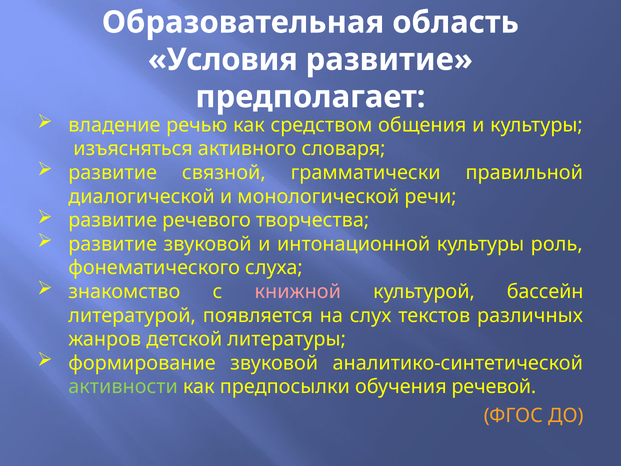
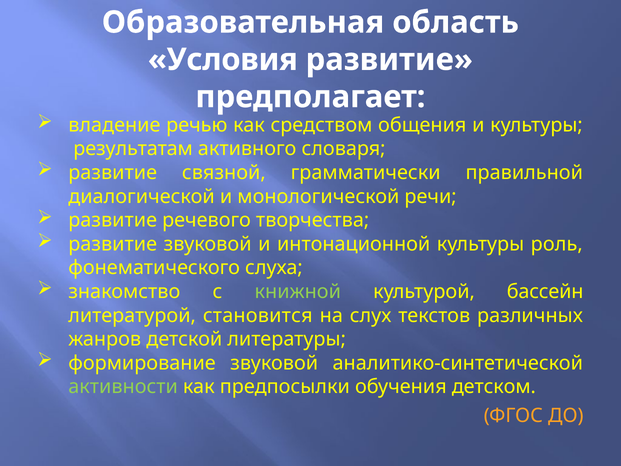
изъясняться: изъясняться -> результатам
книжной colour: pink -> light green
появляется: появляется -> становится
речевой: речевой -> детском
